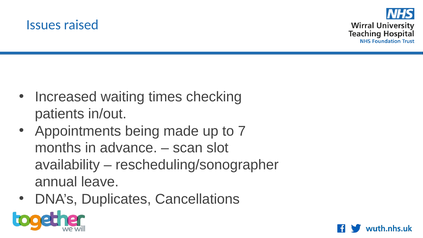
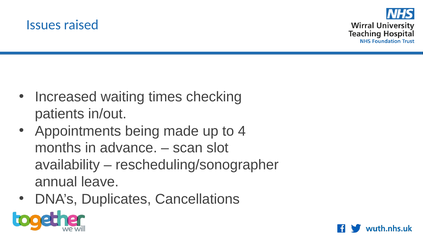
7: 7 -> 4
